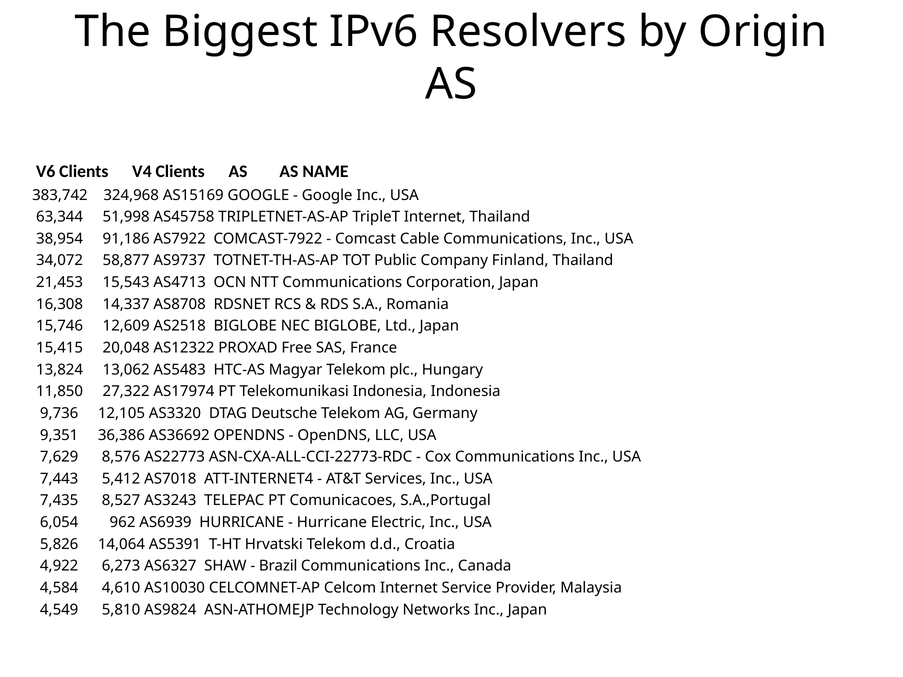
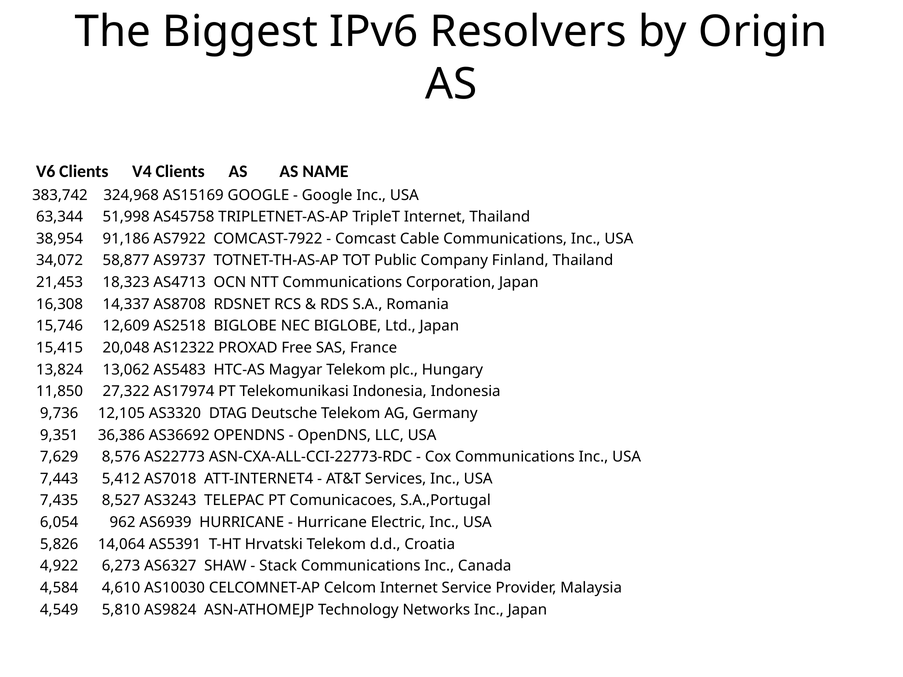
15,543: 15,543 -> 18,323
Brazil: Brazil -> Stack
